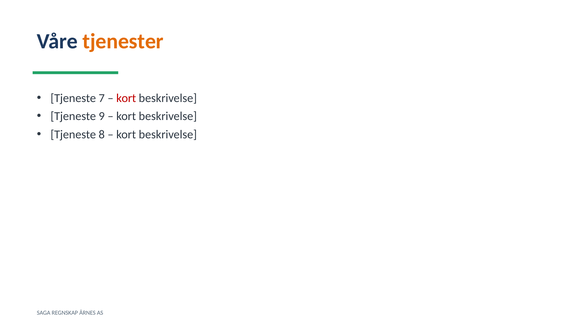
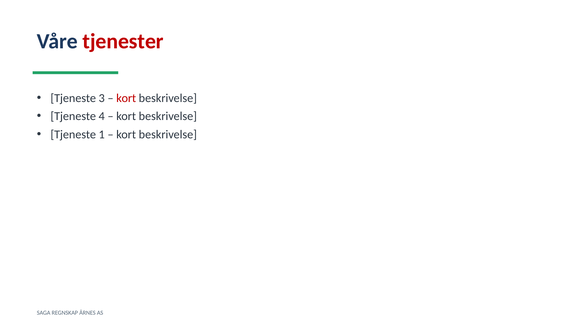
tjenester colour: orange -> red
7: 7 -> 3
9: 9 -> 4
8: 8 -> 1
